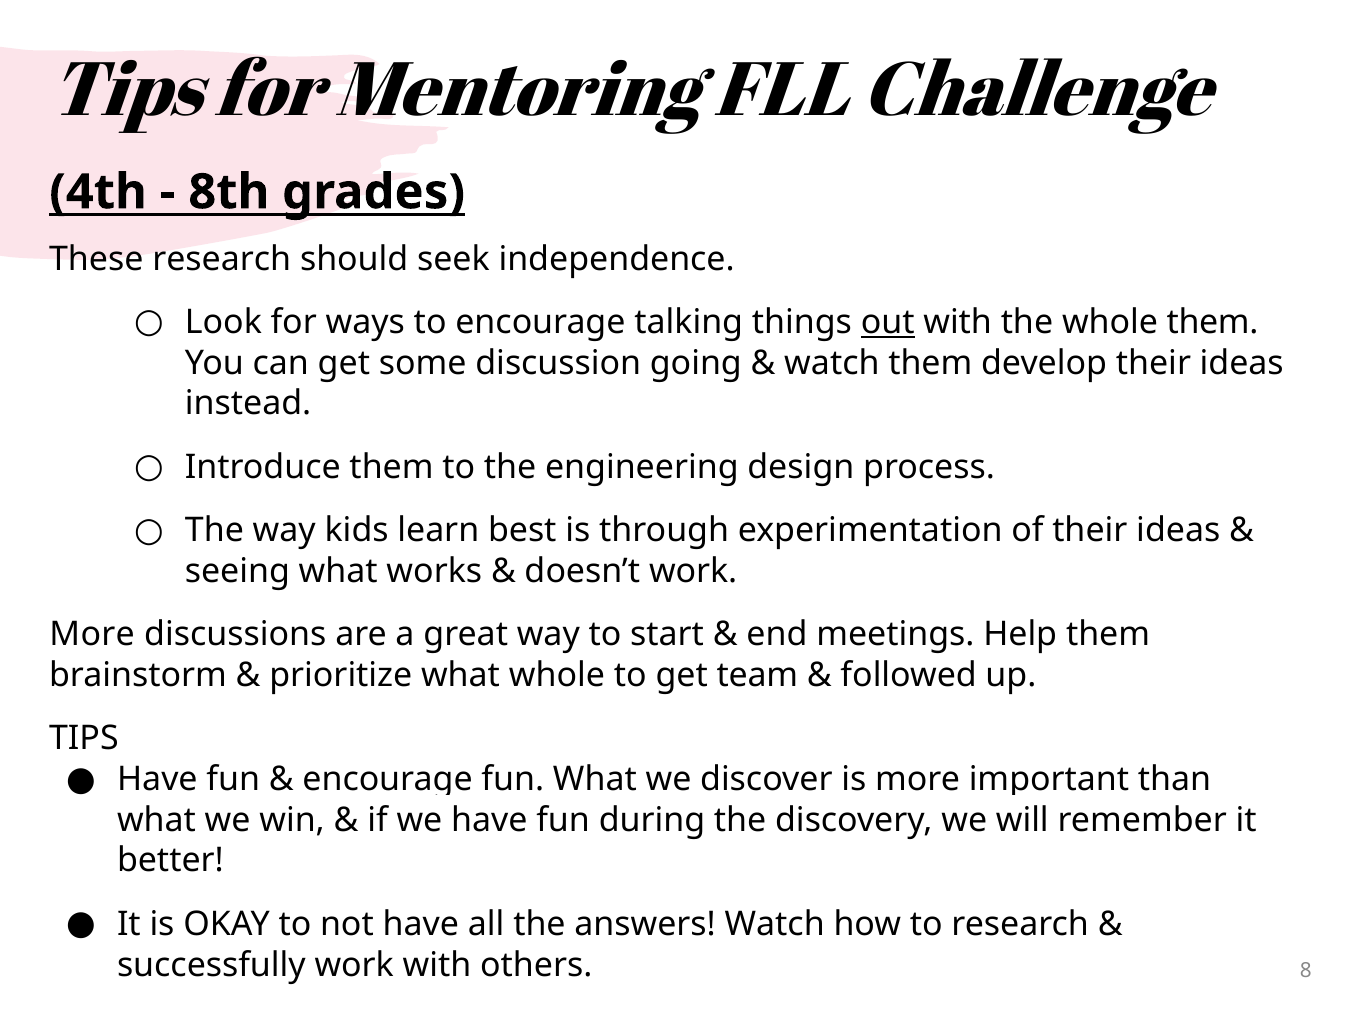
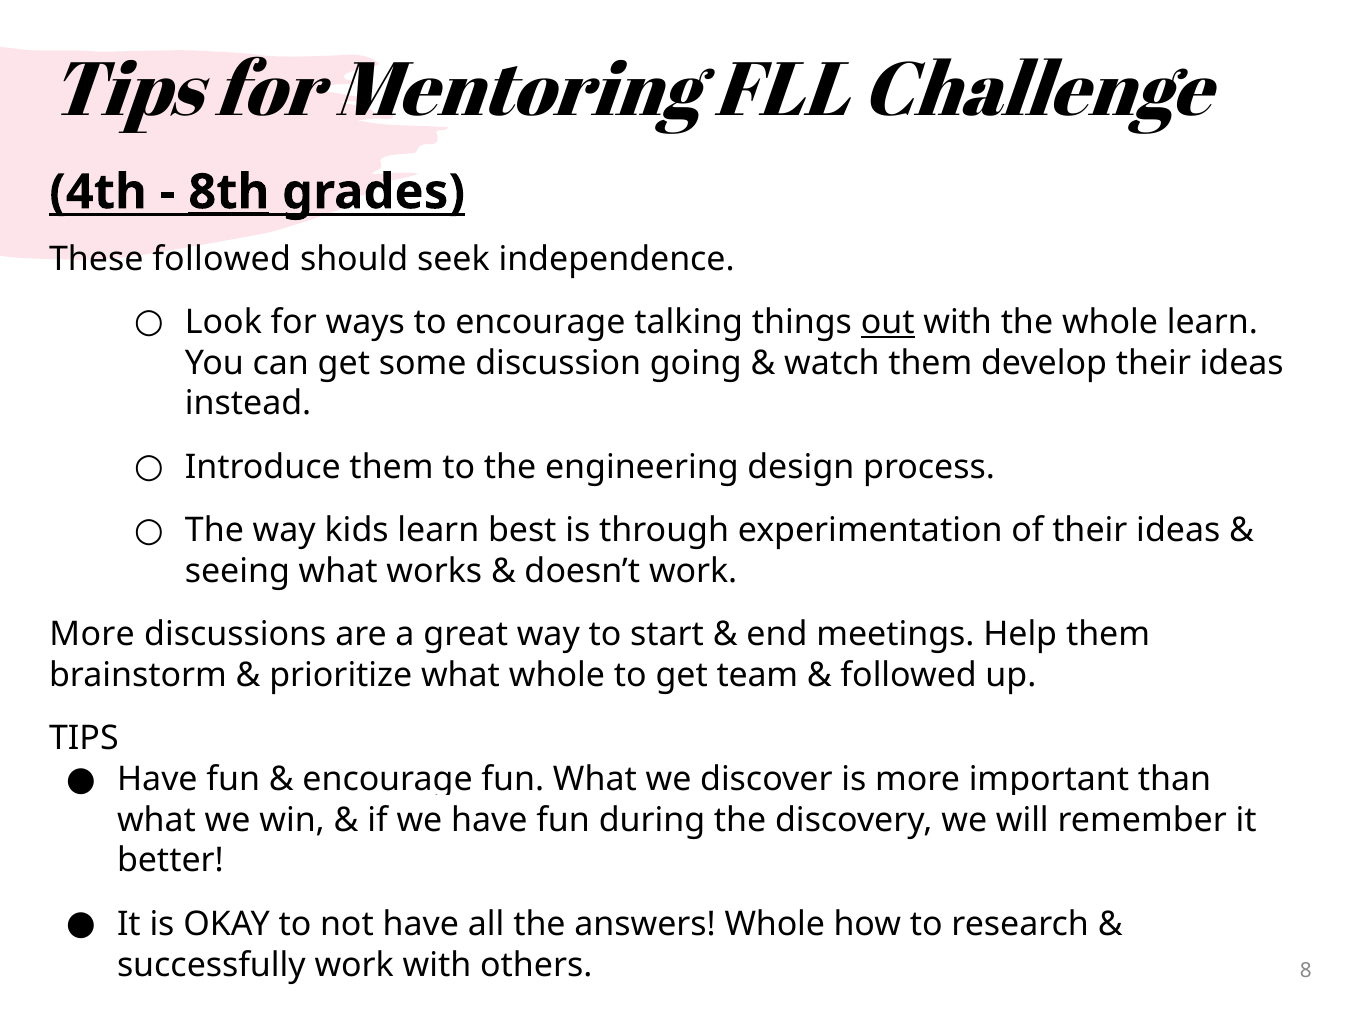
8th underline: none -> present
These research: research -> followed
whole them: them -> learn
answers Watch: Watch -> Whole
